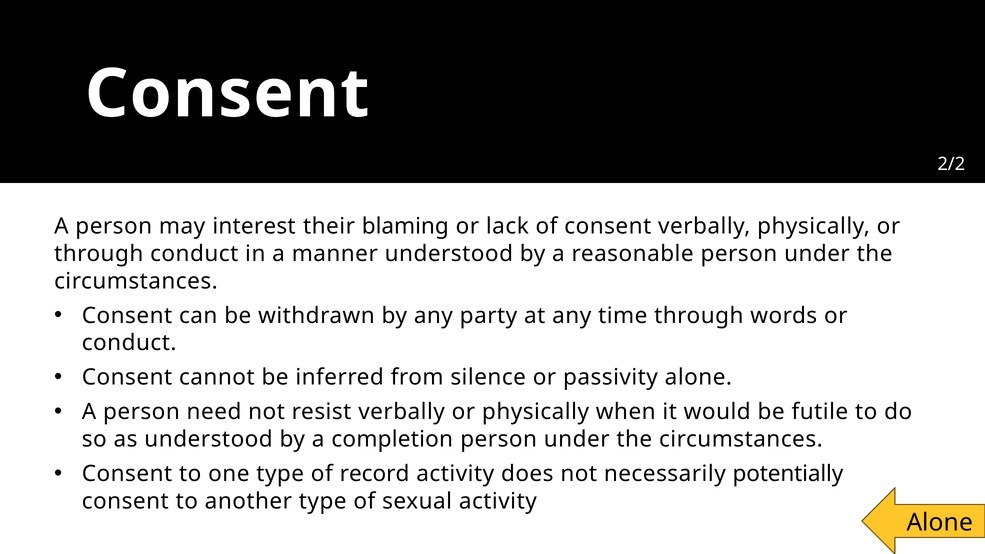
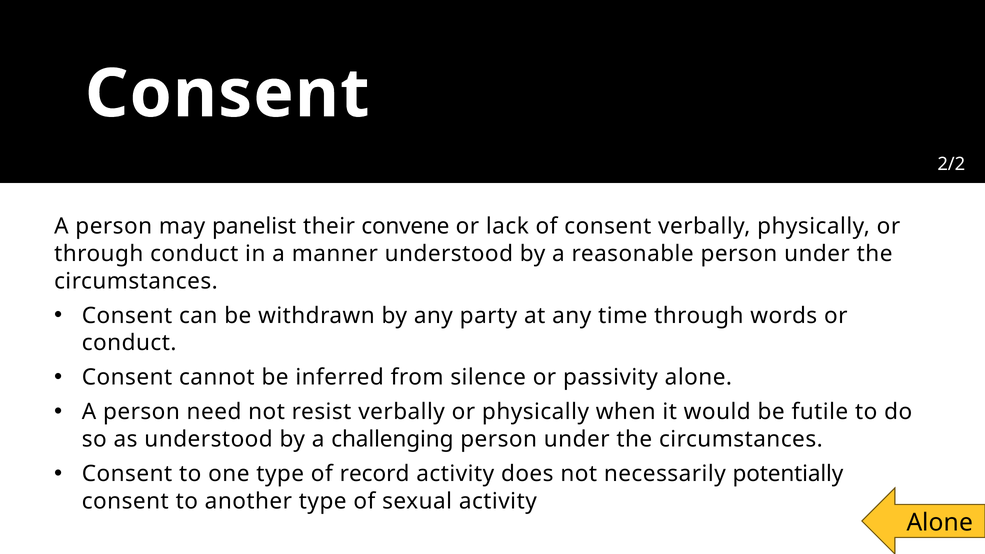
interest: interest -> panelist
blaming: blaming -> convene
completion: completion -> challenging
